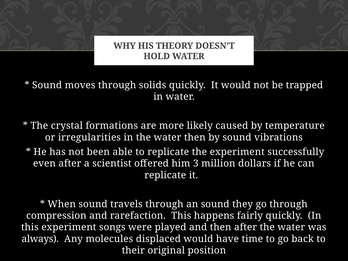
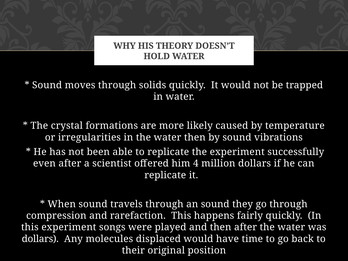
3: 3 -> 4
always at (40, 239): always -> dollars
